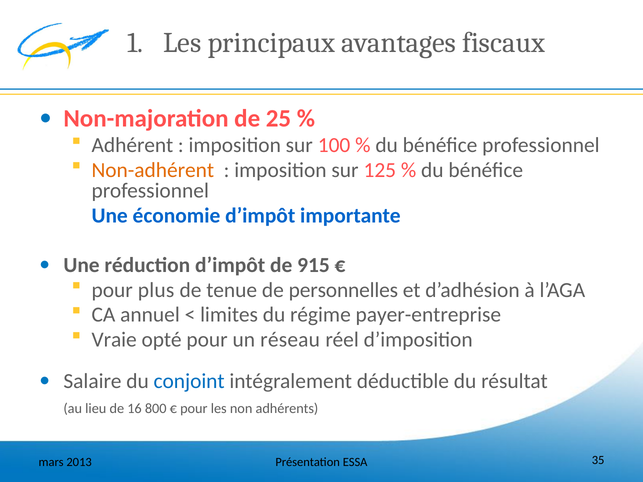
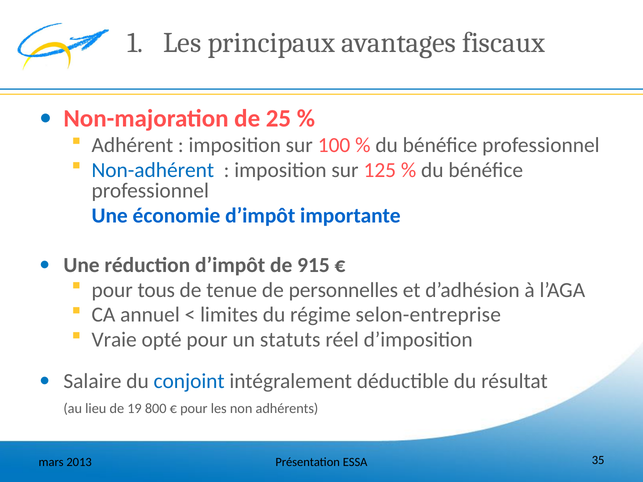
Non-adhérent colour: orange -> blue
plus: plus -> tous
payer-entreprise: payer-entreprise -> selon-entreprise
réseau: réseau -> statuts
16: 16 -> 19
